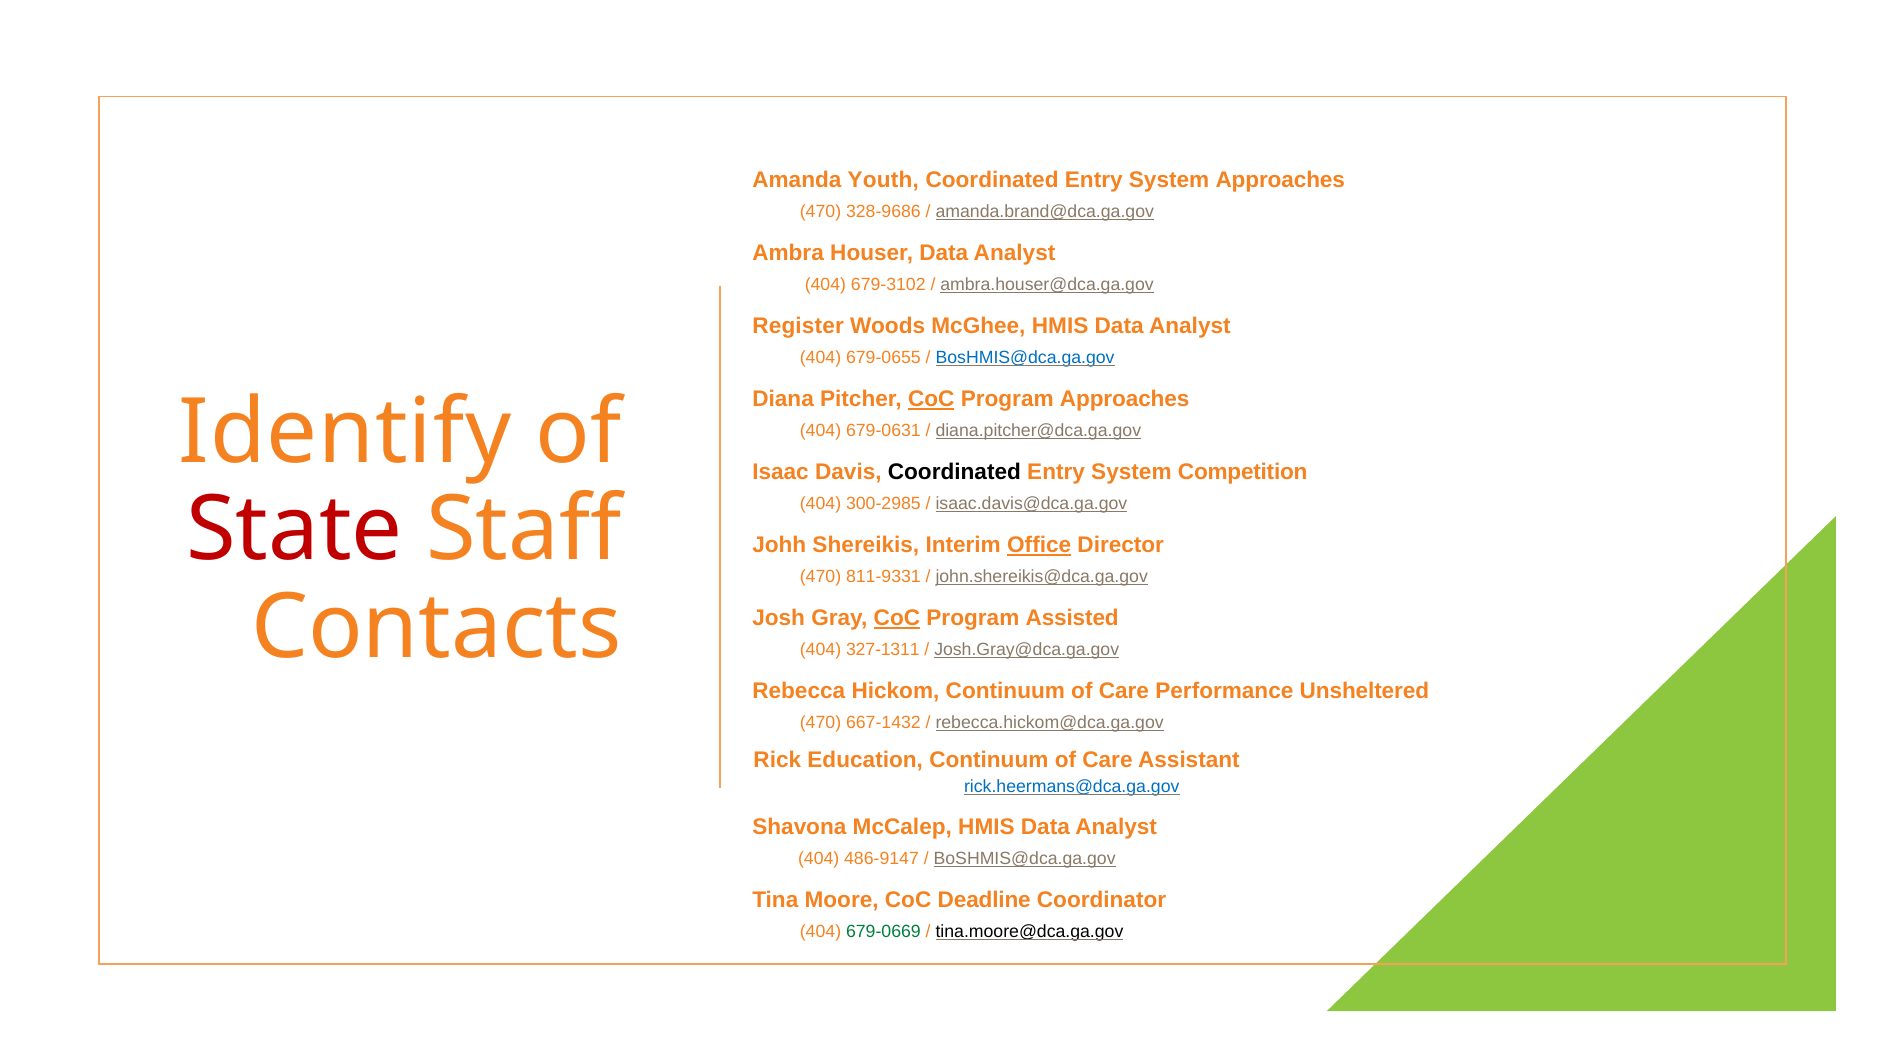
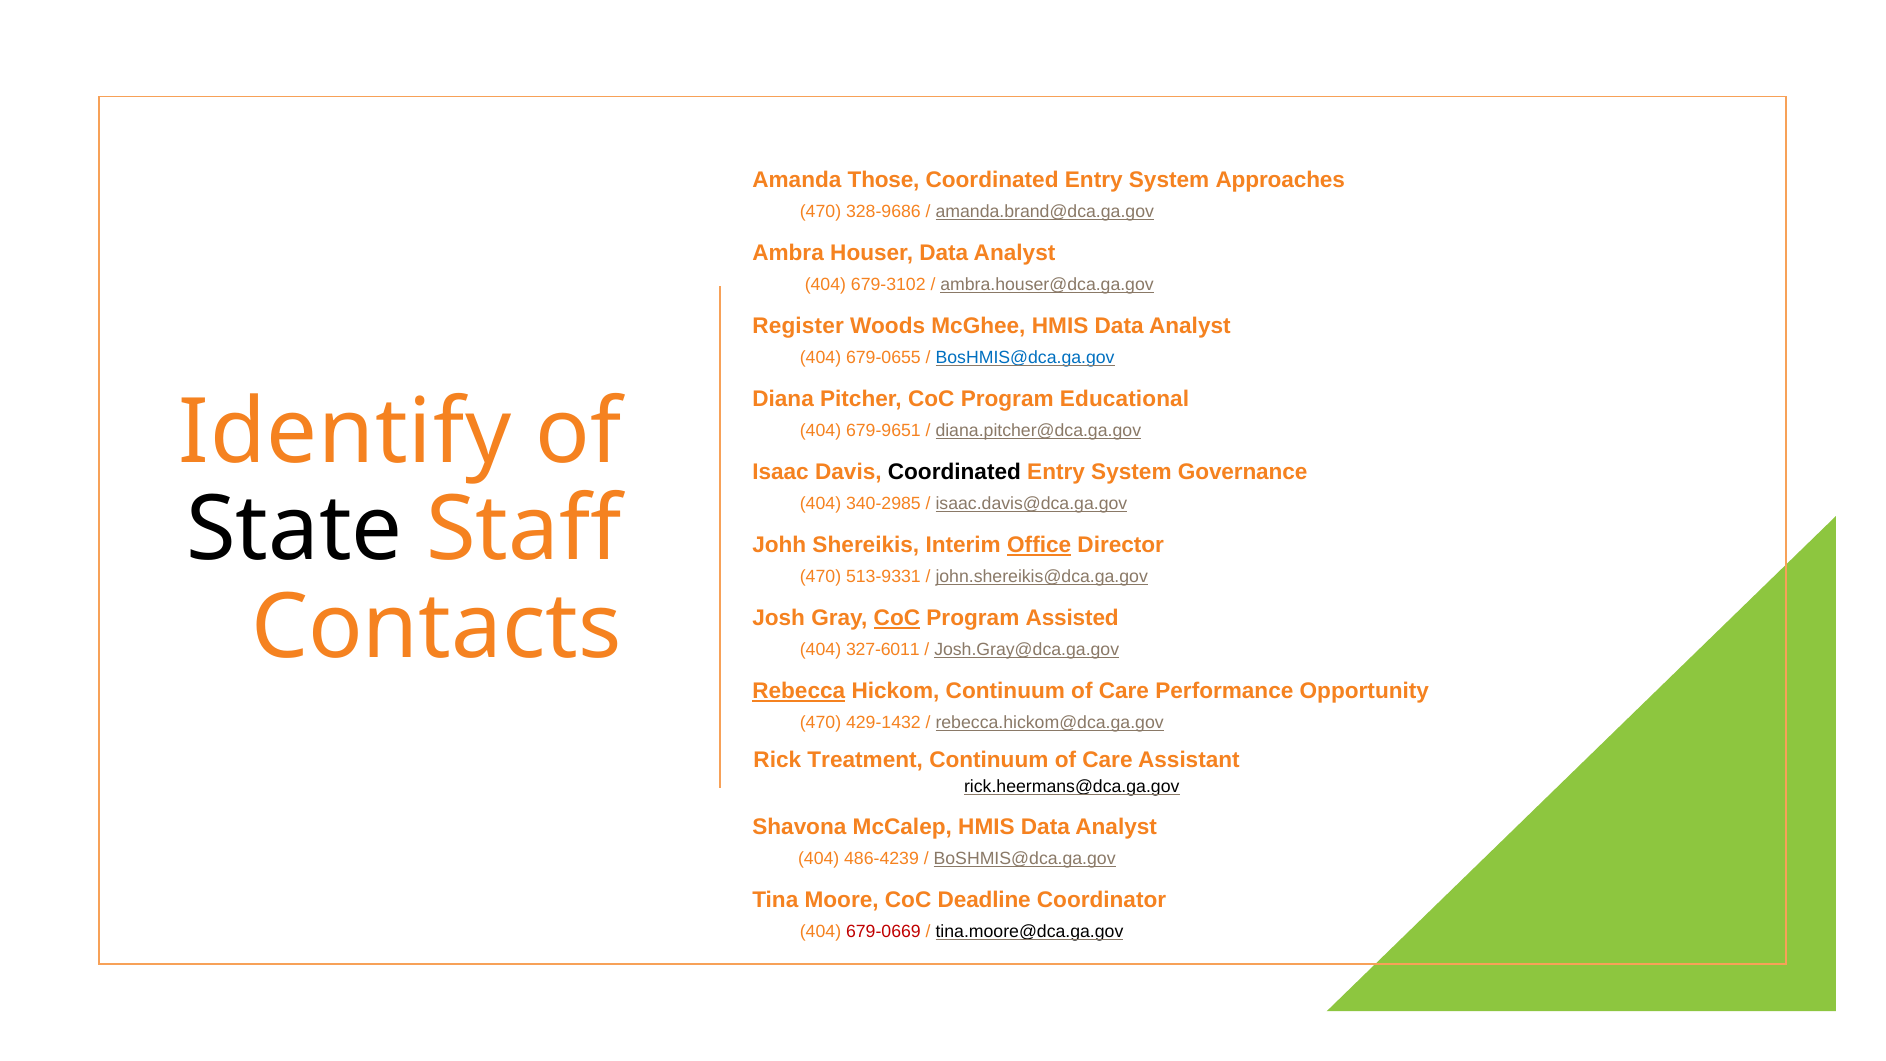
Youth: Youth -> Those
CoC at (931, 399) underline: present -> none
Program Approaches: Approaches -> Educational
679-0631: 679-0631 -> 679-9651
Competition: Competition -> Governance
300-2985: 300-2985 -> 340-2985
State colour: red -> black
811-9331: 811-9331 -> 513-9331
327-1311: 327-1311 -> 327-6011
Rebecca underline: none -> present
Unsheltered: Unsheltered -> Opportunity
667-1432: 667-1432 -> 429-1432
Education: Education -> Treatment
rick.heermans@dca.ga.gov colour: blue -> black
486-9147: 486-9147 -> 486-4239
679-0669 colour: green -> red
